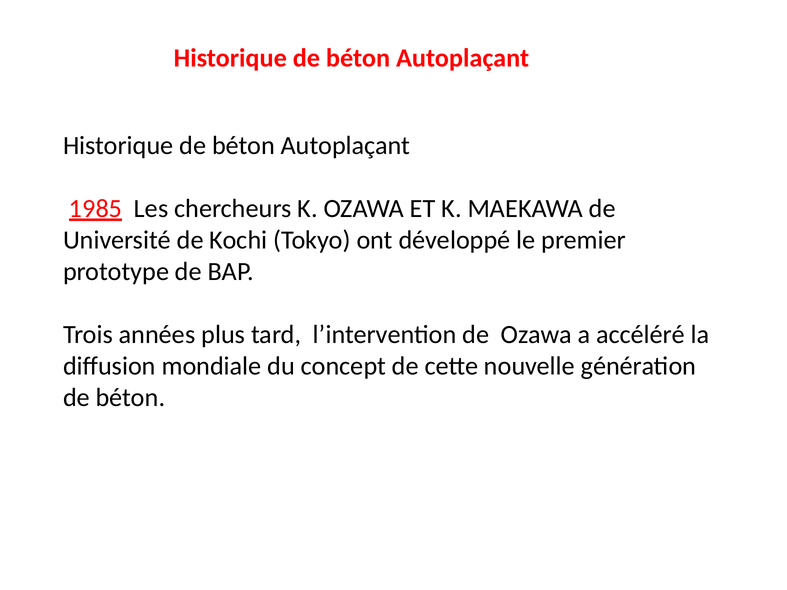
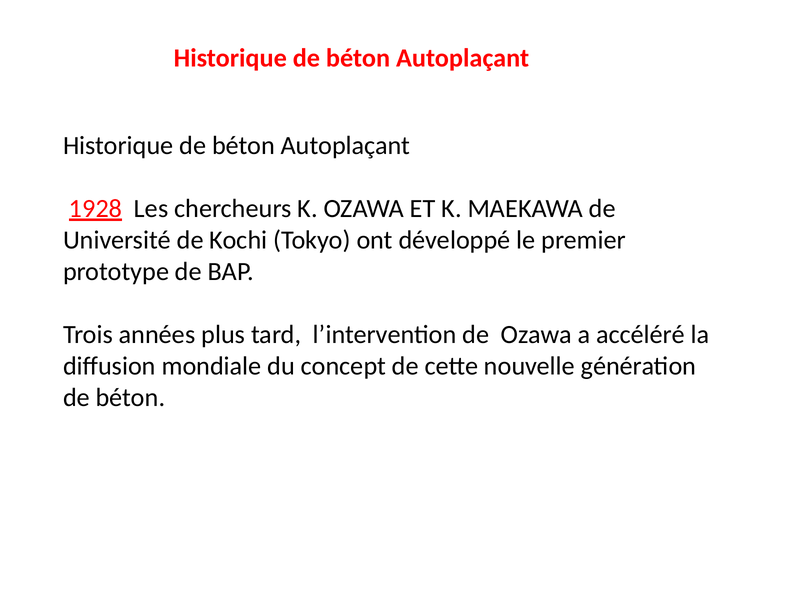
1985: 1985 -> 1928
